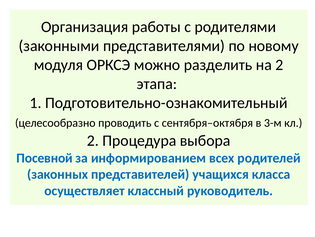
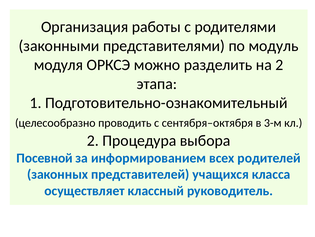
новому: новому -> модуль
